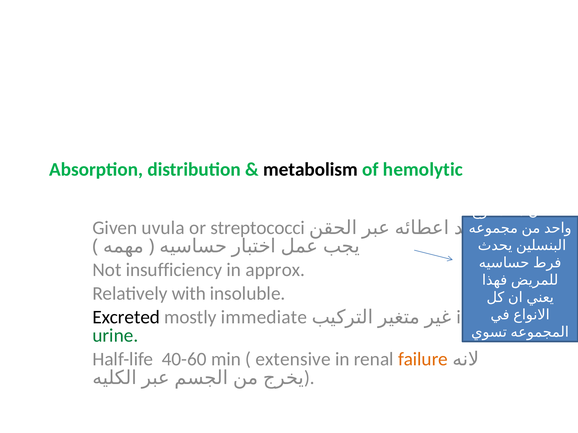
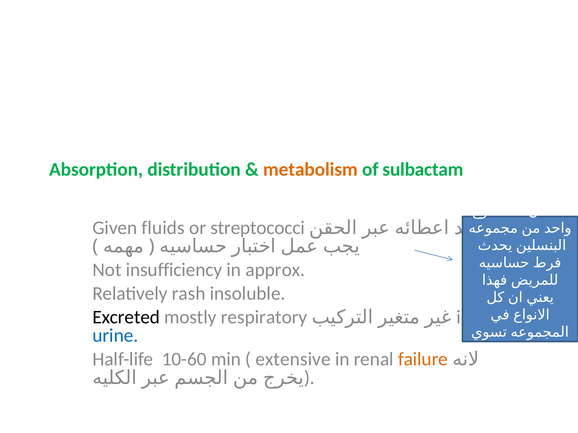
metabolism colour: black -> orange
hemolytic: hemolytic -> sulbactam
uvula: uvula -> fluids
with: with -> rash
immediate: immediate -> respiratory
urine colour: green -> blue
40-60: 40-60 -> 10-60
